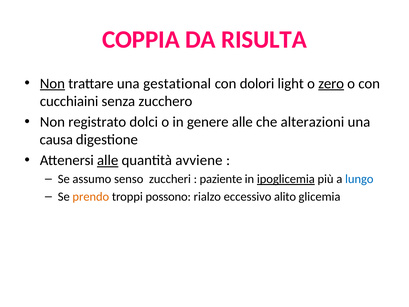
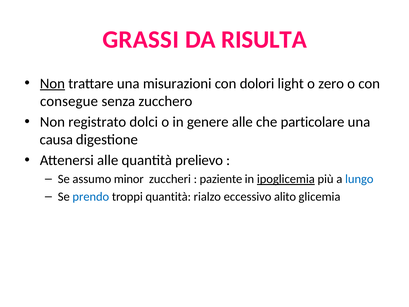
COPPIA: COPPIA -> GRASSI
gestational: gestational -> misurazioni
zero underline: present -> none
cucchiaini: cucchiaini -> consegue
alterazioni: alterazioni -> particolare
alle at (108, 160) underline: present -> none
avviene: avviene -> prelievo
senso: senso -> minor
prendo colour: orange -> blue
troppi possono: possono -> quantità
